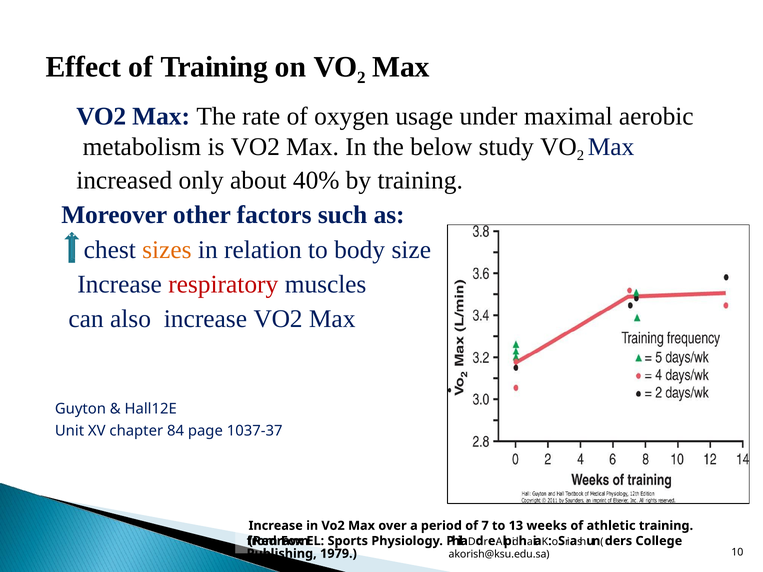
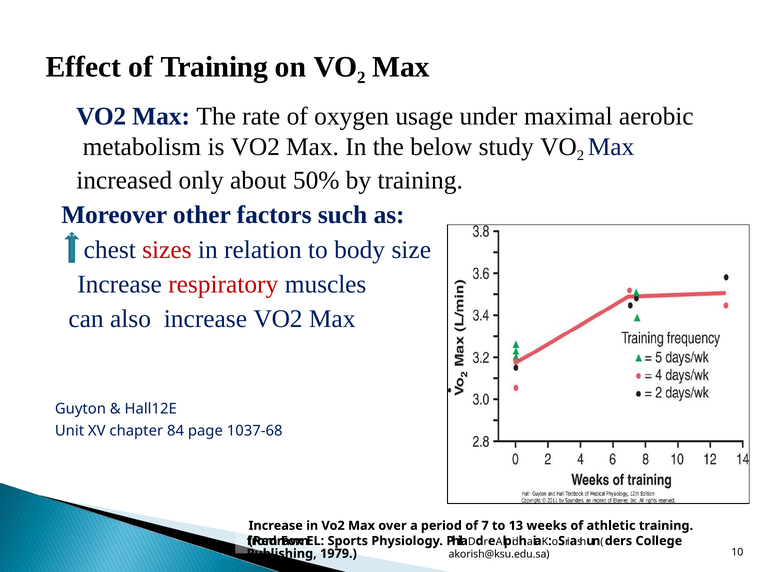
40%: 40% -> 50%
sizes colour: orange -> red
1037-37: 1037-37 -> 1037-68
